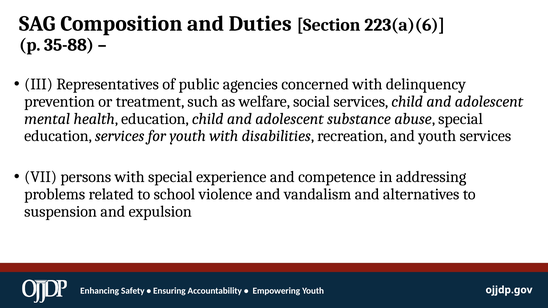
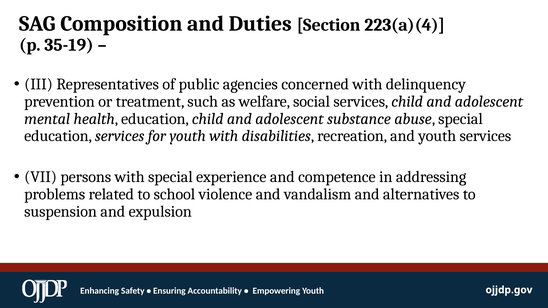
223(a)(6: 223(a)(6 -> 223(a)(4
35-88: 35-88 -> 35-19
